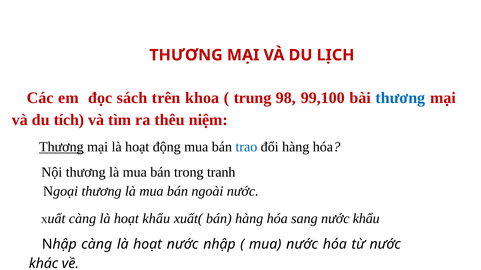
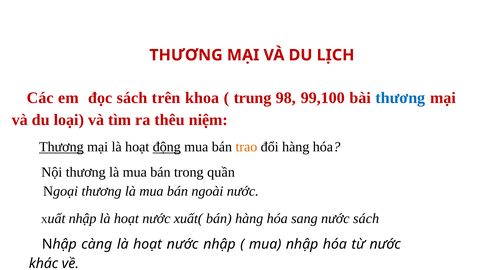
tích: tích -> loại
động underline: none -> present
trao colour: blue -> orange
tranh: tranh -> quần
càng at (83, 219): càng -> nhập
khẩu at (156, 219): khẩu -> nước
nước khẩu: khẩu -> sách
mua nước: nước -> nhập
